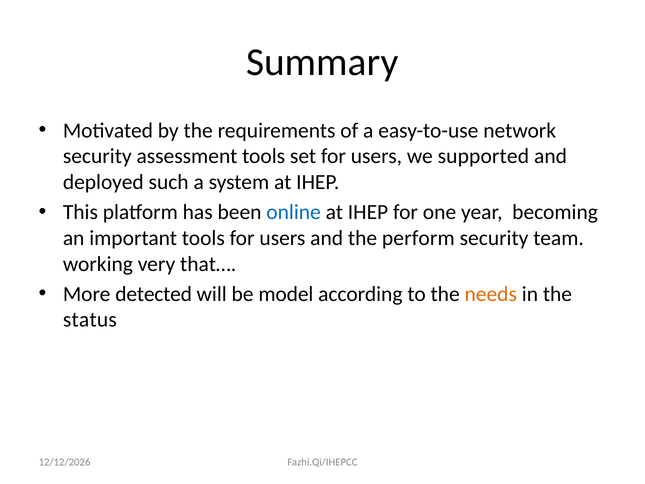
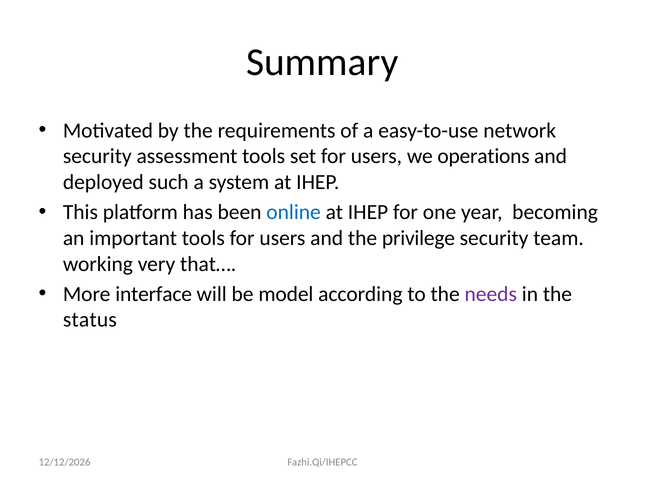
supported: supported -> operations
perform: perform -> privilege
detected: detected -> interface
needs colour: orange -> purple
